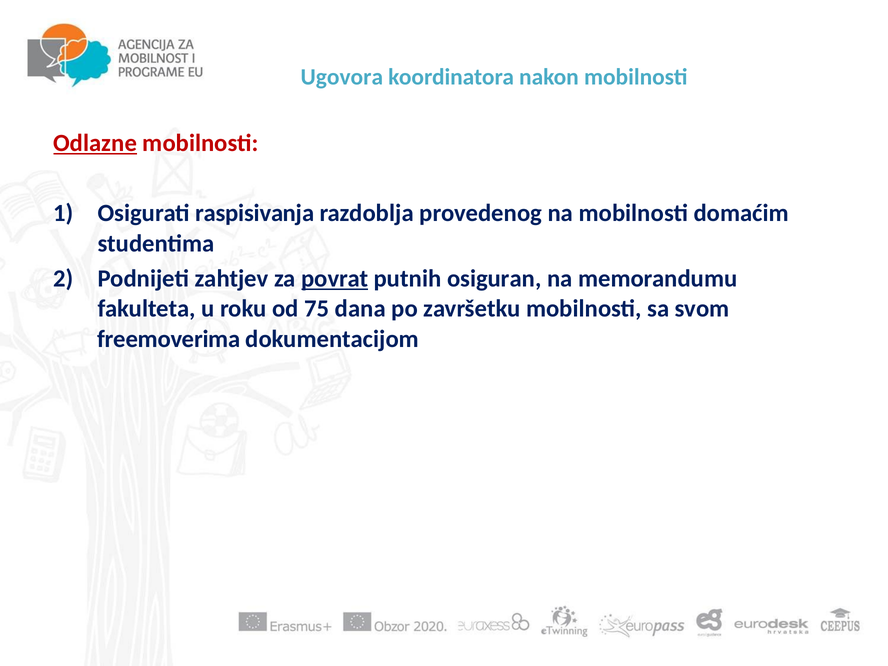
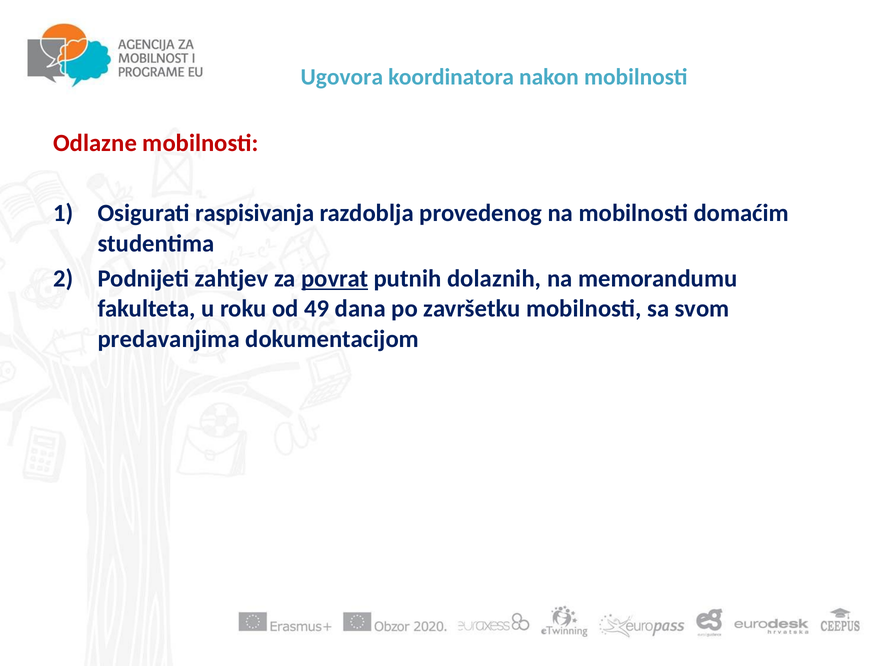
Odlazne underline: present -> none
osiguran: osiguran -> dolaznih
75: 75 -> 49
freemoverima: freemoverima -> predavanjima
